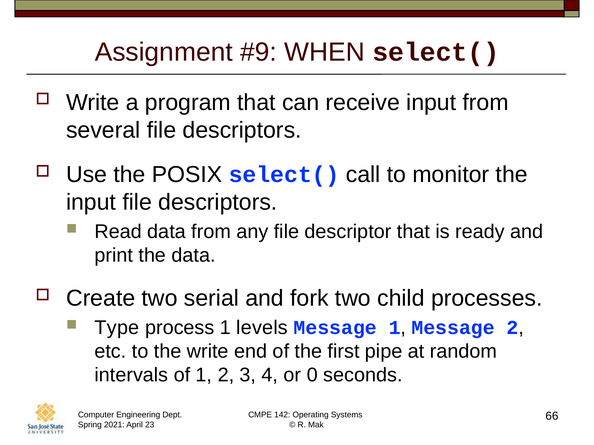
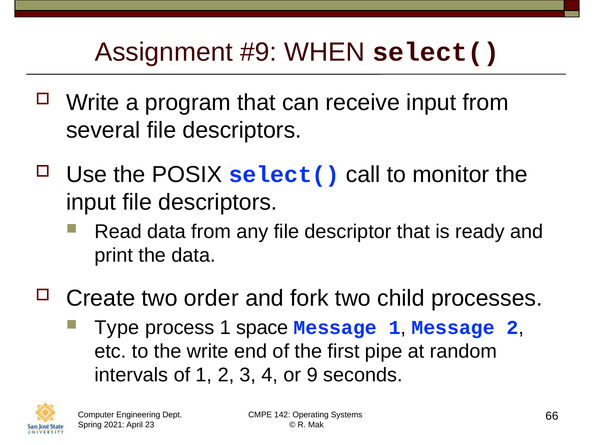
serial: serial -> order
levels: levels -> space
0: 0 -> 9
